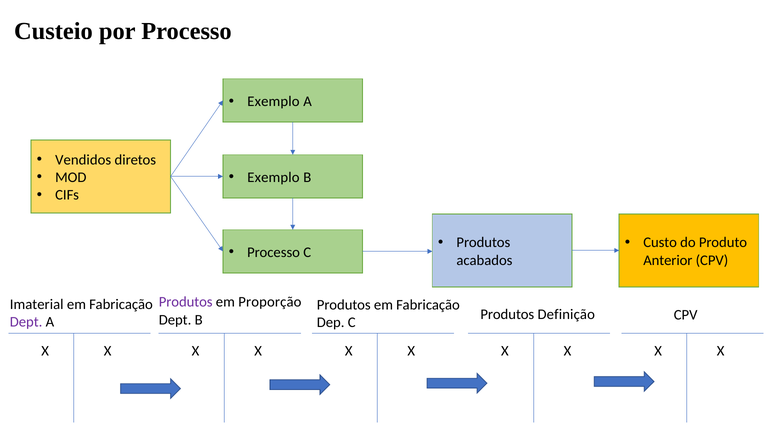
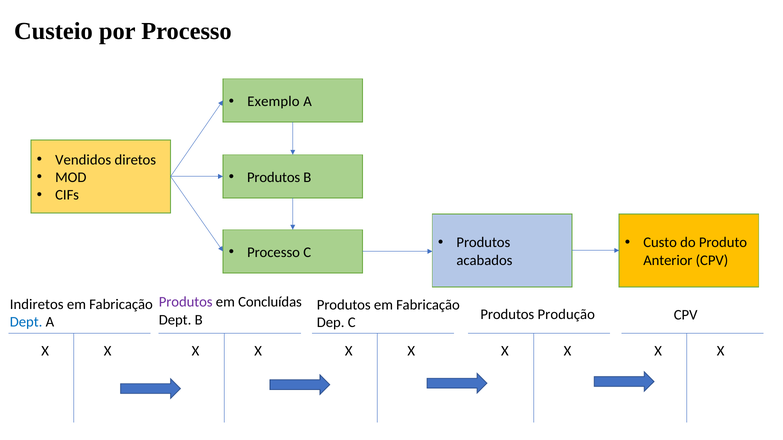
Exemplo at (273, 178): Exemplo -> Produtos
Proporção: Proporção -> Concluídas
Imaterial: Imaterial -> Indiretos
Definição: Definição -> Produção
Dept at (26, 322) colour: purple -> blue
